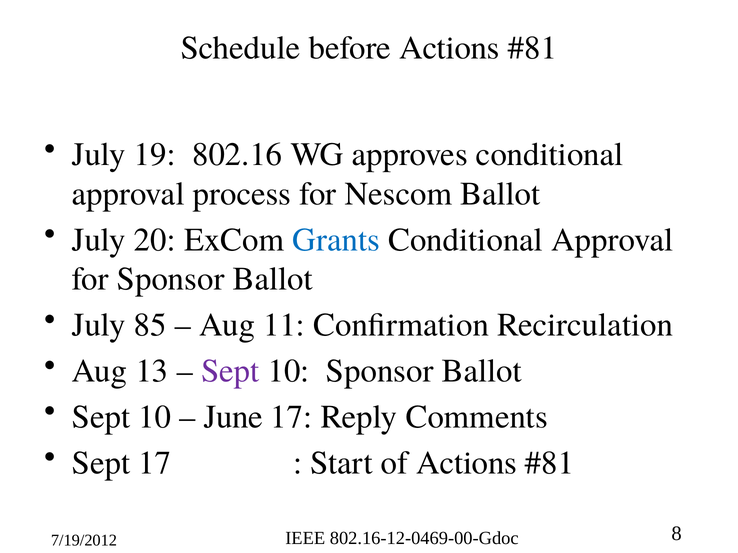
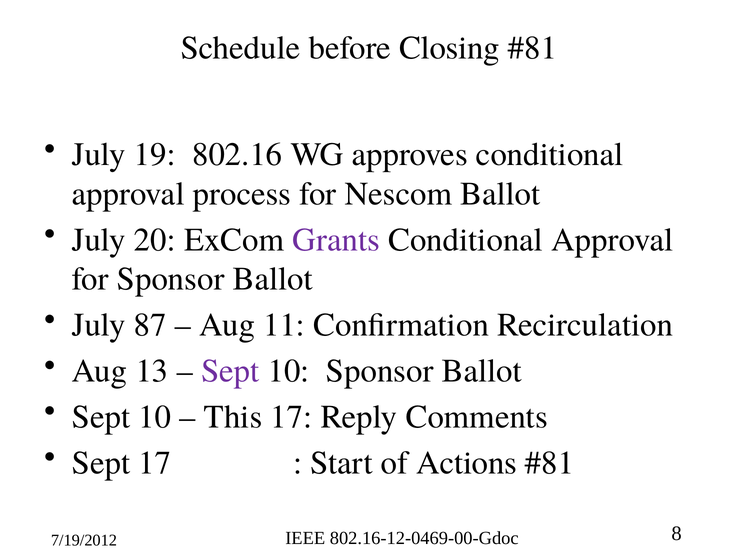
before Actions: Actions -> Closing
Grants colour: blue -> purple
85: 85 -> 87
June: June -> This
